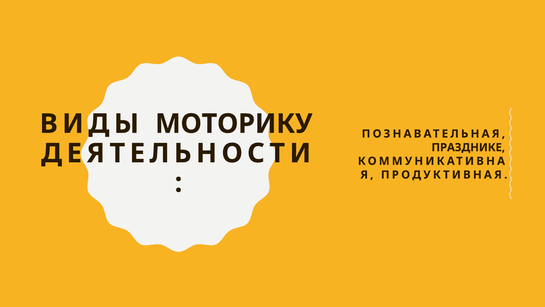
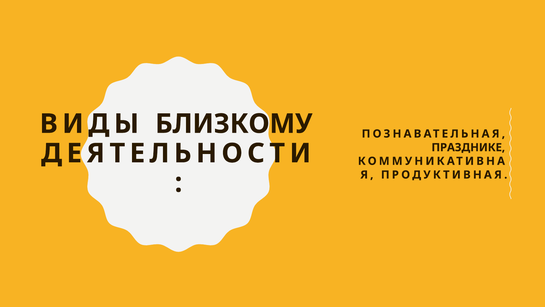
МОТОРИКУ: МОТОРИКУ -> БЛИЗКОМУ
